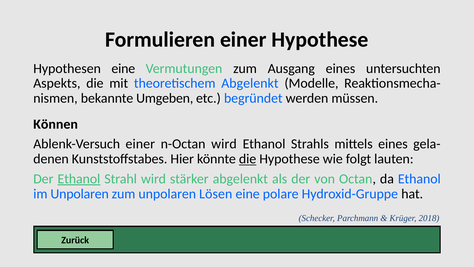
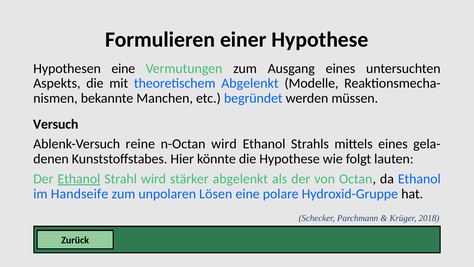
Umgeben: Umgeben -> Manchen
Können: Können -> Versuch
Ablenk-Versuch einer: einer -> reine
die at (248, 159) underline: present -> none
im Unpolaren: Unpolaren -> Handseife
